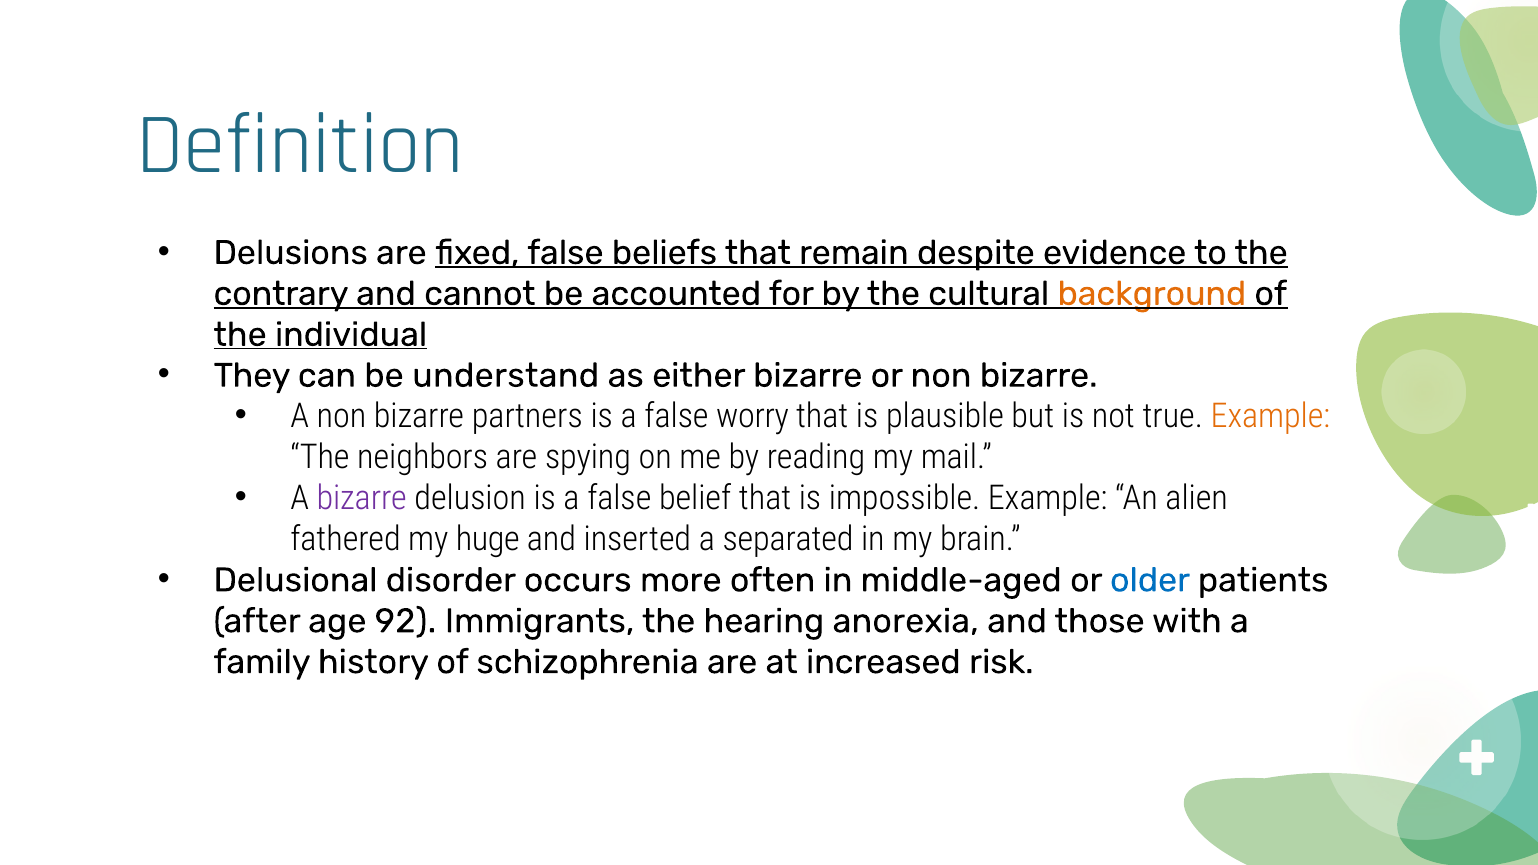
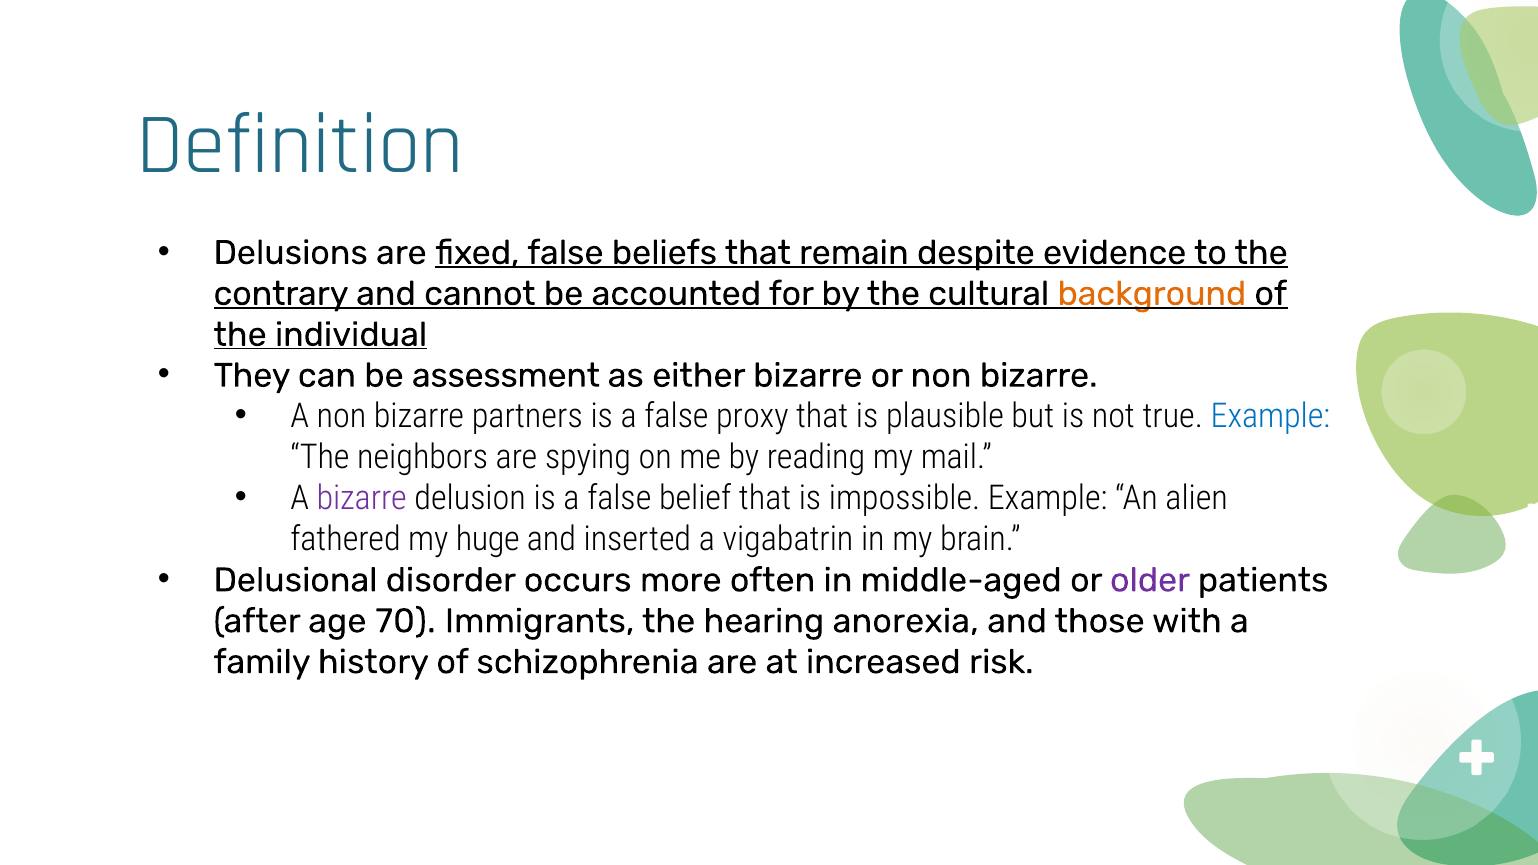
understand: understand -> assessment
worry: worry -> proxy
Example at (1270, 416) colour: orange -> blue
separated: separated -> vigabatrin
older colour: blue -> purple
92: 92 -> 70
